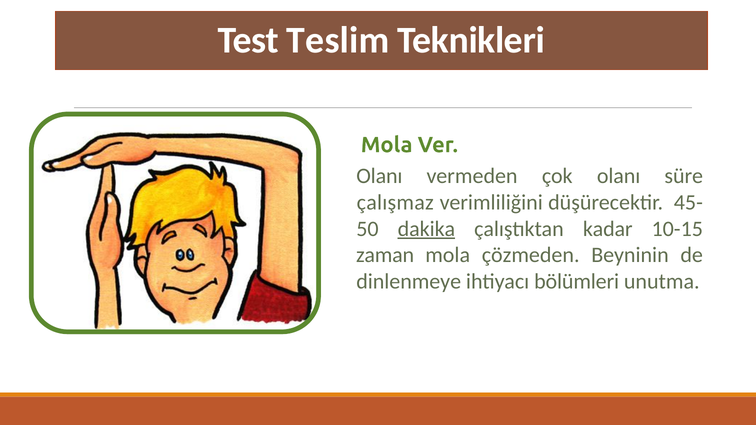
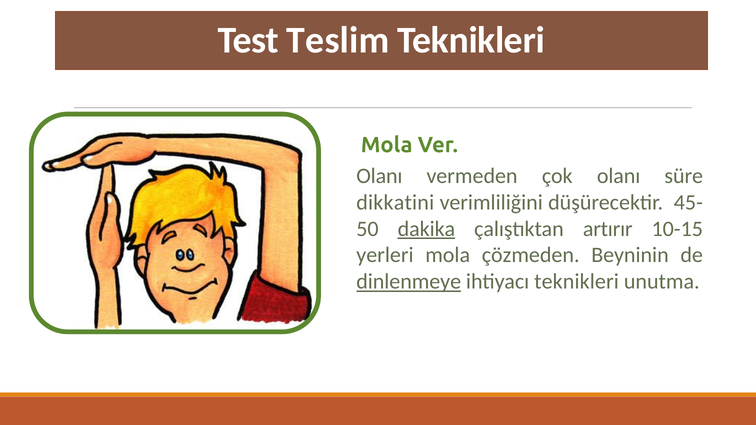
çalışmaz: çalışmaz -> dikkatini
kadar: kadar -> artırır
zaman: zaman -> yerleri
dinlenmeye underline: none -> present
ihtiyacı bölümleri: bölümleri -> teknikleri
